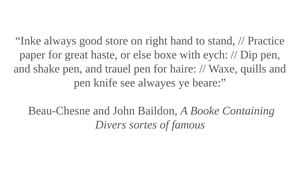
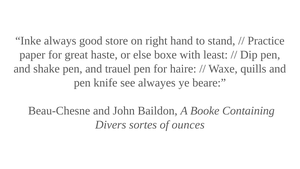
eych: eych -> least
famous: famous -> ounces
